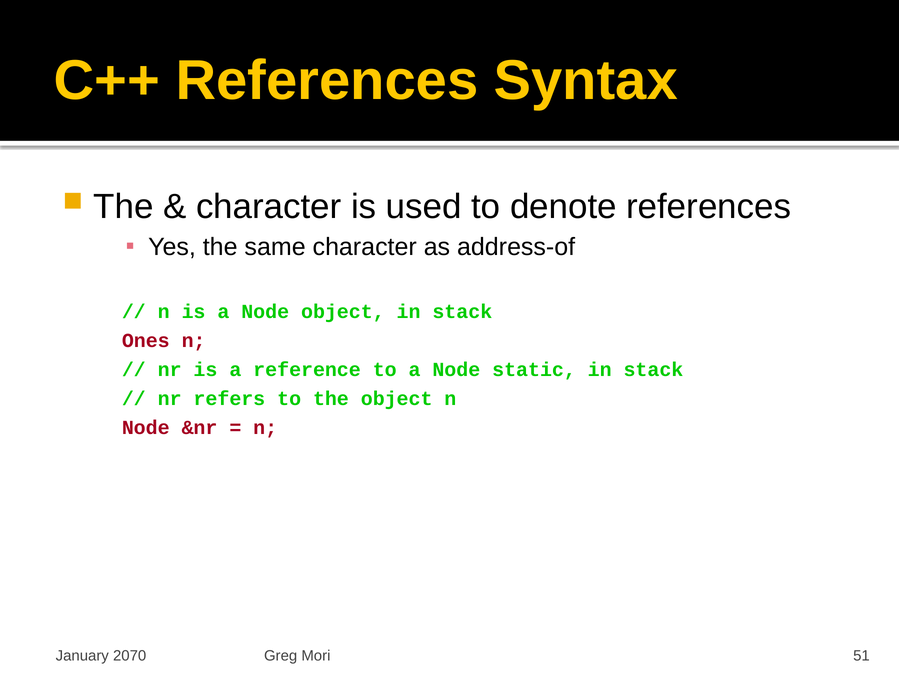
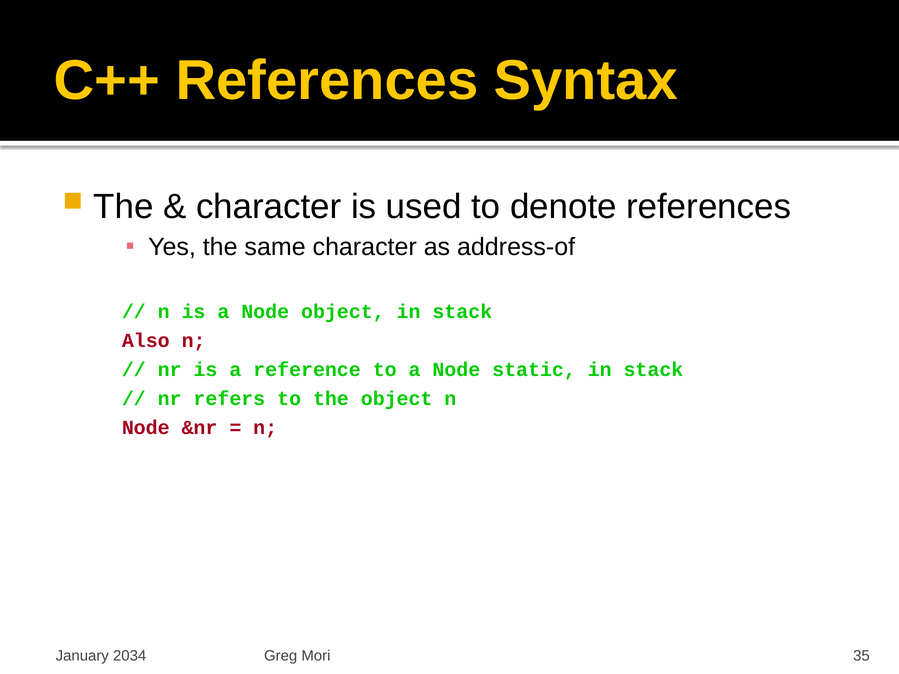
Ones: Ones -> Also
2070: 2070 -> 2034
51: 51 -> 35
